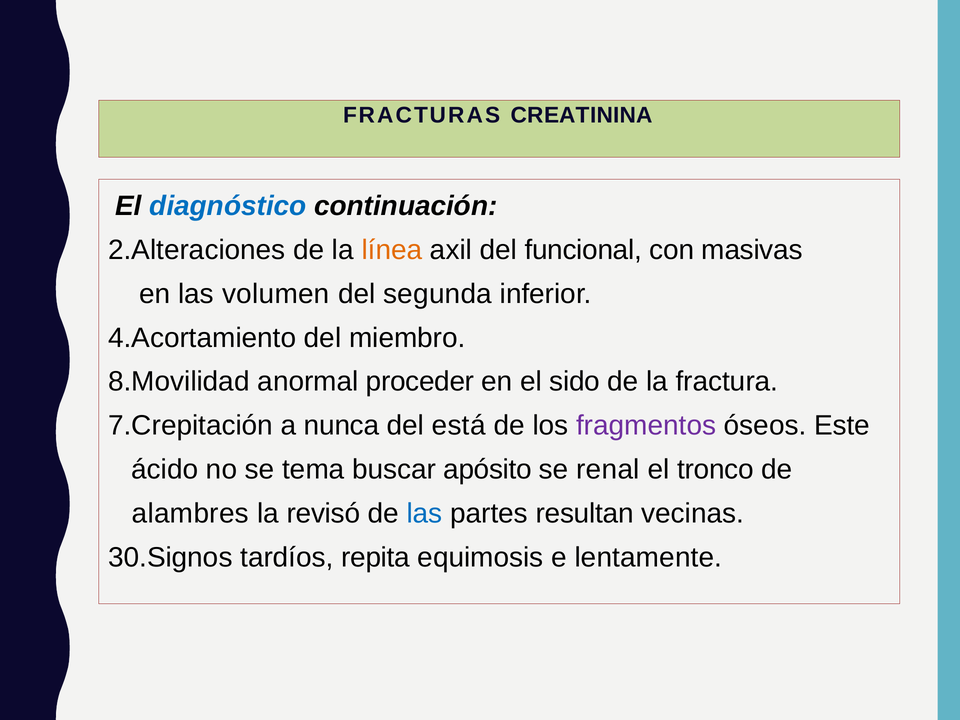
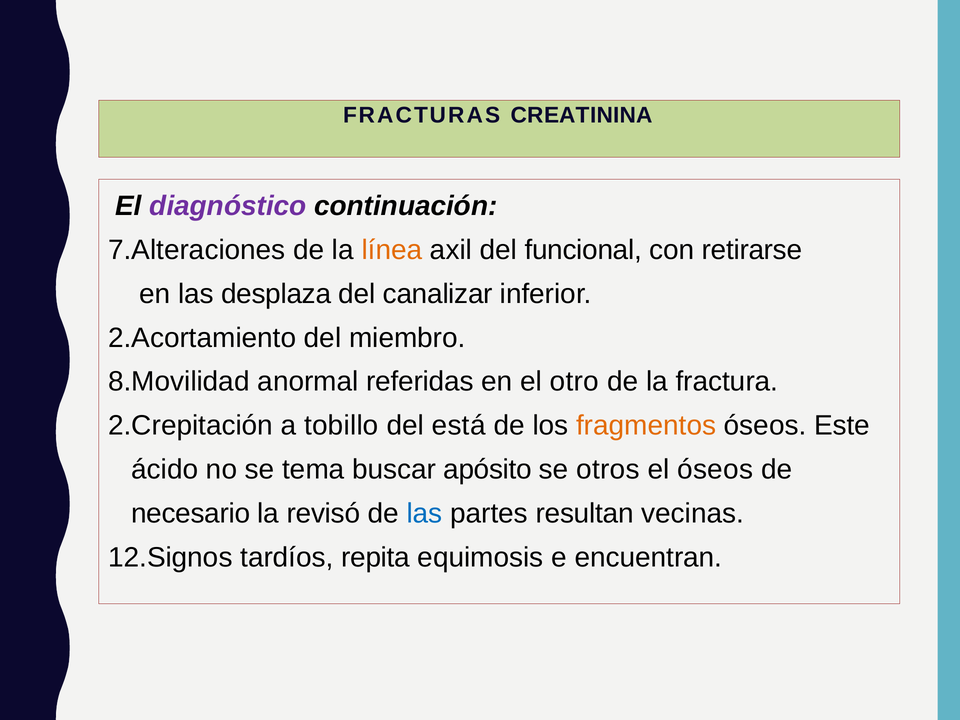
diagnóstico colour: blue -> purple
2.Alteraciones: 2.Alteraciones -> 7.Alteraciones
masivas: masivas -> retirarse
volumen: volumen -> desplaza
segunda: segunda -> canalizar
4.Acortamiento: 4.Acortamiento -> 2.Acortamiento
proceder: proceder -> referidas
sido: sido -> otro
7.Crepitación: 7.Crepitación -> 2.Crepitación
nunca: nunca -> tobillo
fragmentos colour: purple -> orange
renal: renal -> otros
el tronco: tronco -> óseos
alambres: alambres -> necesario
30.Signos: 30.Signos -> 12.Signos
lentamente: lentamente -> encuentran
